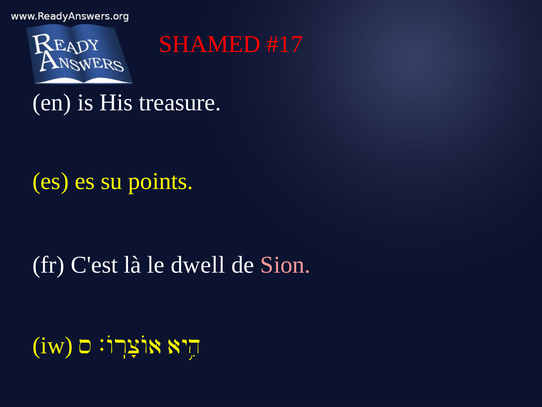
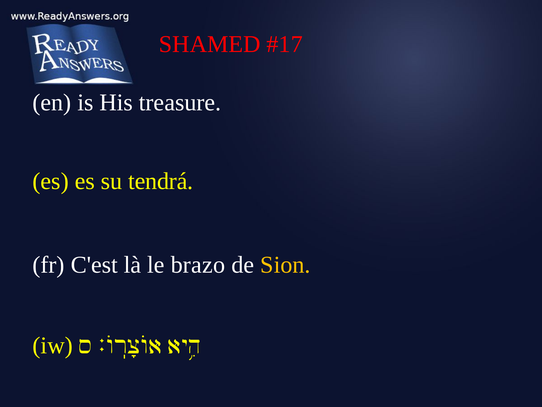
points: points -> tendrá
dwell: dwell -> brazo
Sion colour: pink -> yellow
